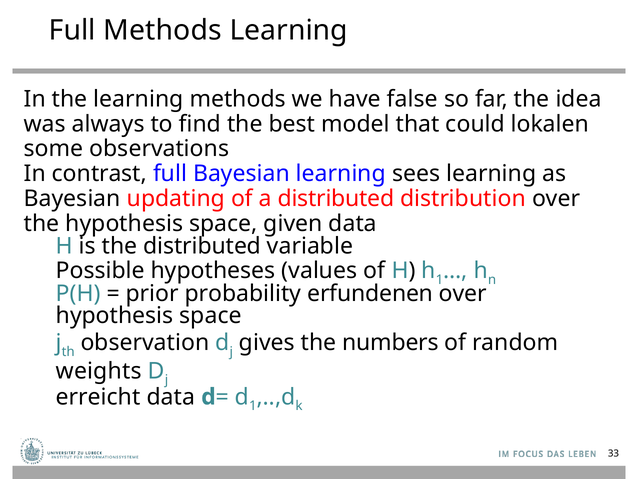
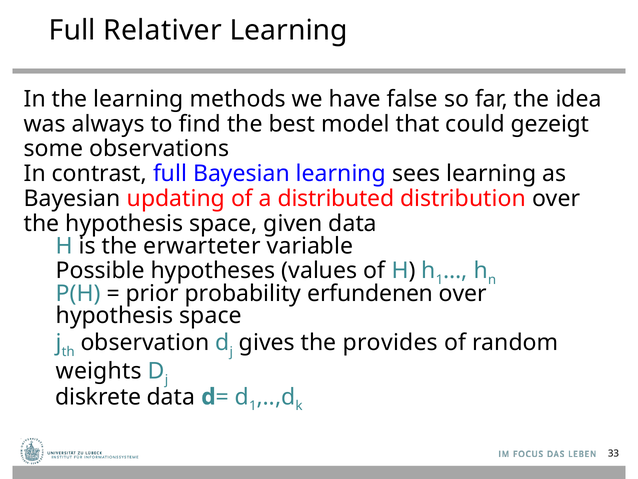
Full Methods: Methods -> Relativer
lokalen: lokalen -> gezeigt
the distributed: distributed -> erwarteter
numbers: numbers -> provides
erreicht: erreicht -> diskrete
